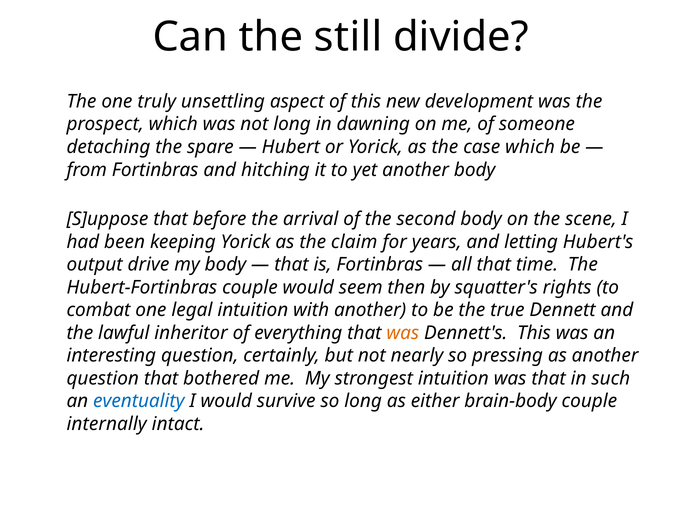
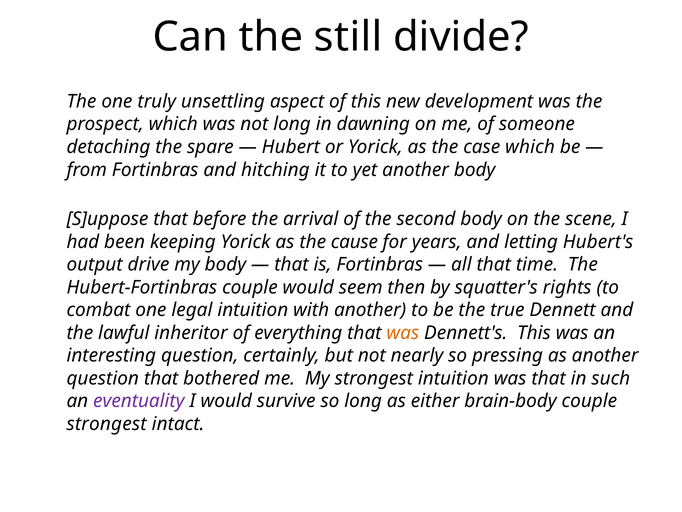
claim: claim -> cause
eventuality colour: blue -> purple
internally at (107, 424): internally -> strongest
